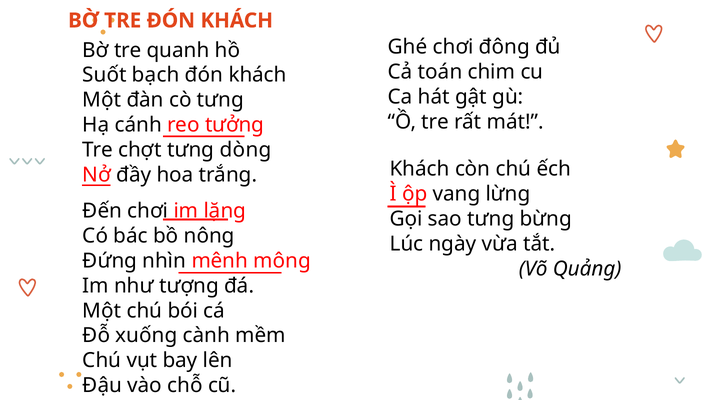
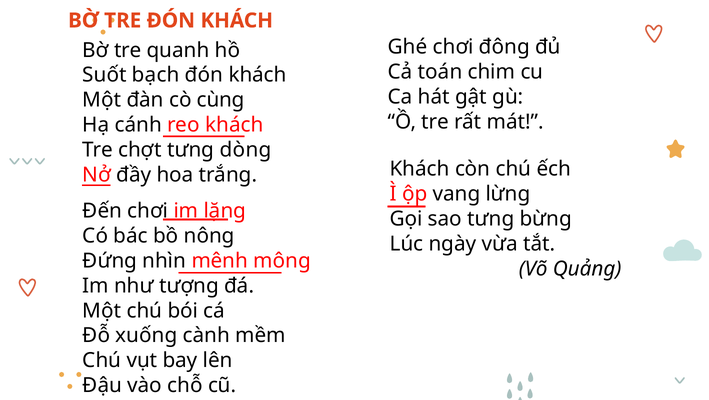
cò tưng: tưng -> cùng
reo tưởng: tưởng -> khách
